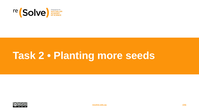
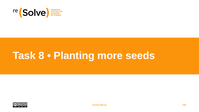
2: 2 -> 8
